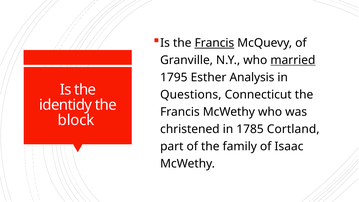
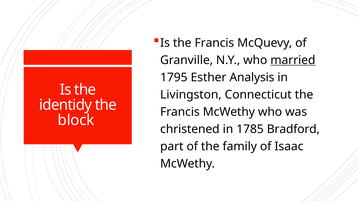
Francis at (214, 43) underline: present -> none
Questions: Questions -> Livingston
Cortland: Cortland -> Bradford
